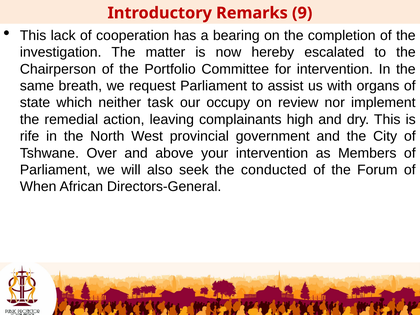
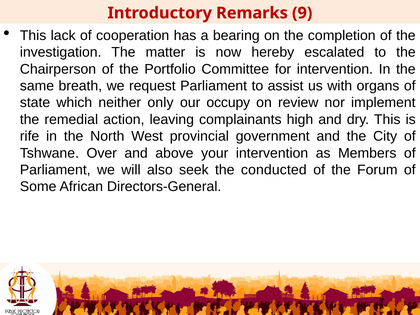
task: task -> only
When: When -> Some
